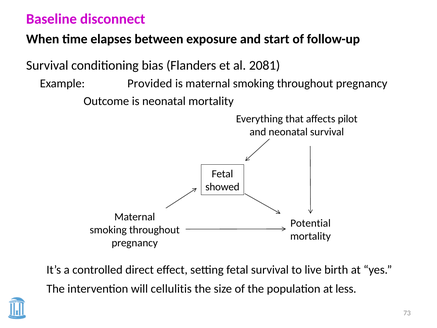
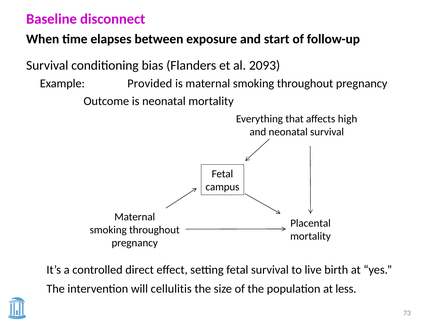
2081: 2081 -> 2093
pilot: pilot -> high
showed: showed -> campus
Potential: Potential -> Placental
